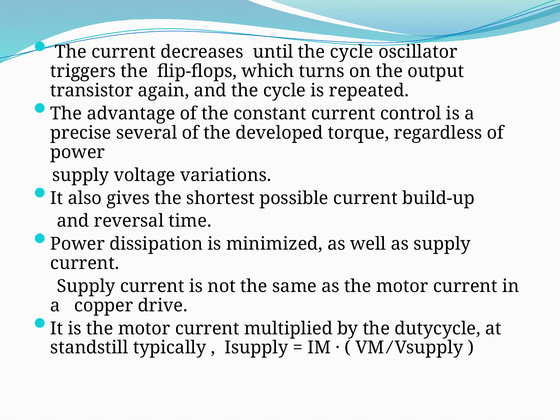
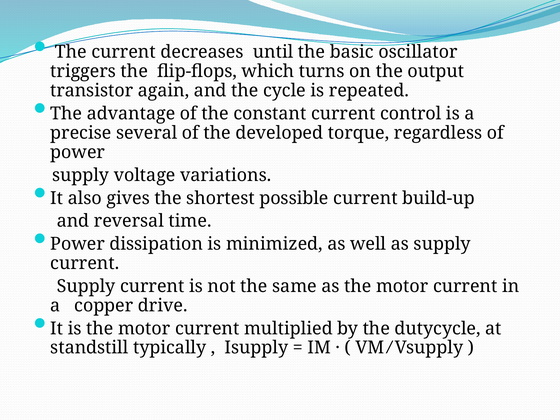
until the cycle: cycle -> basic
